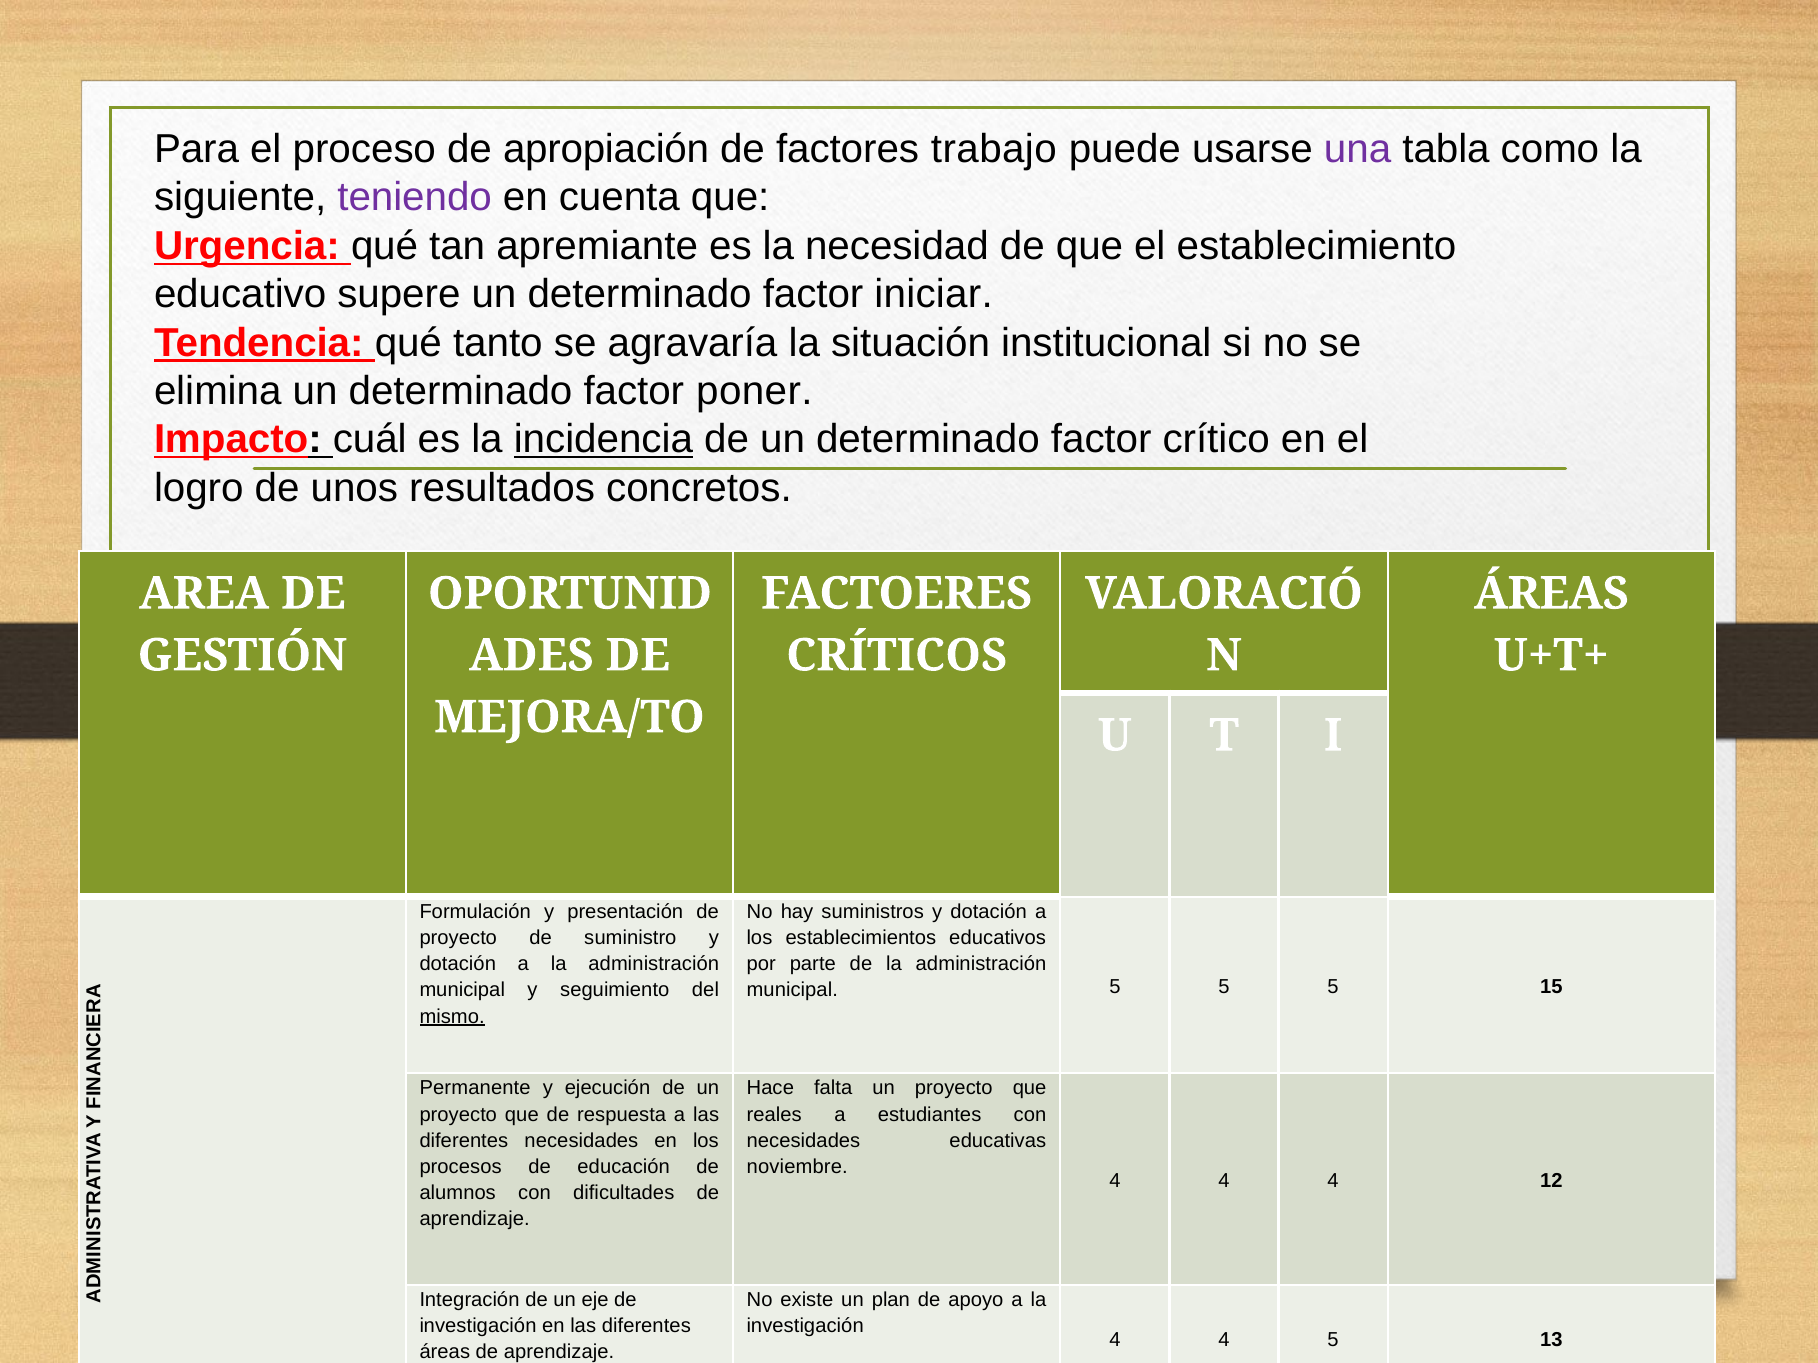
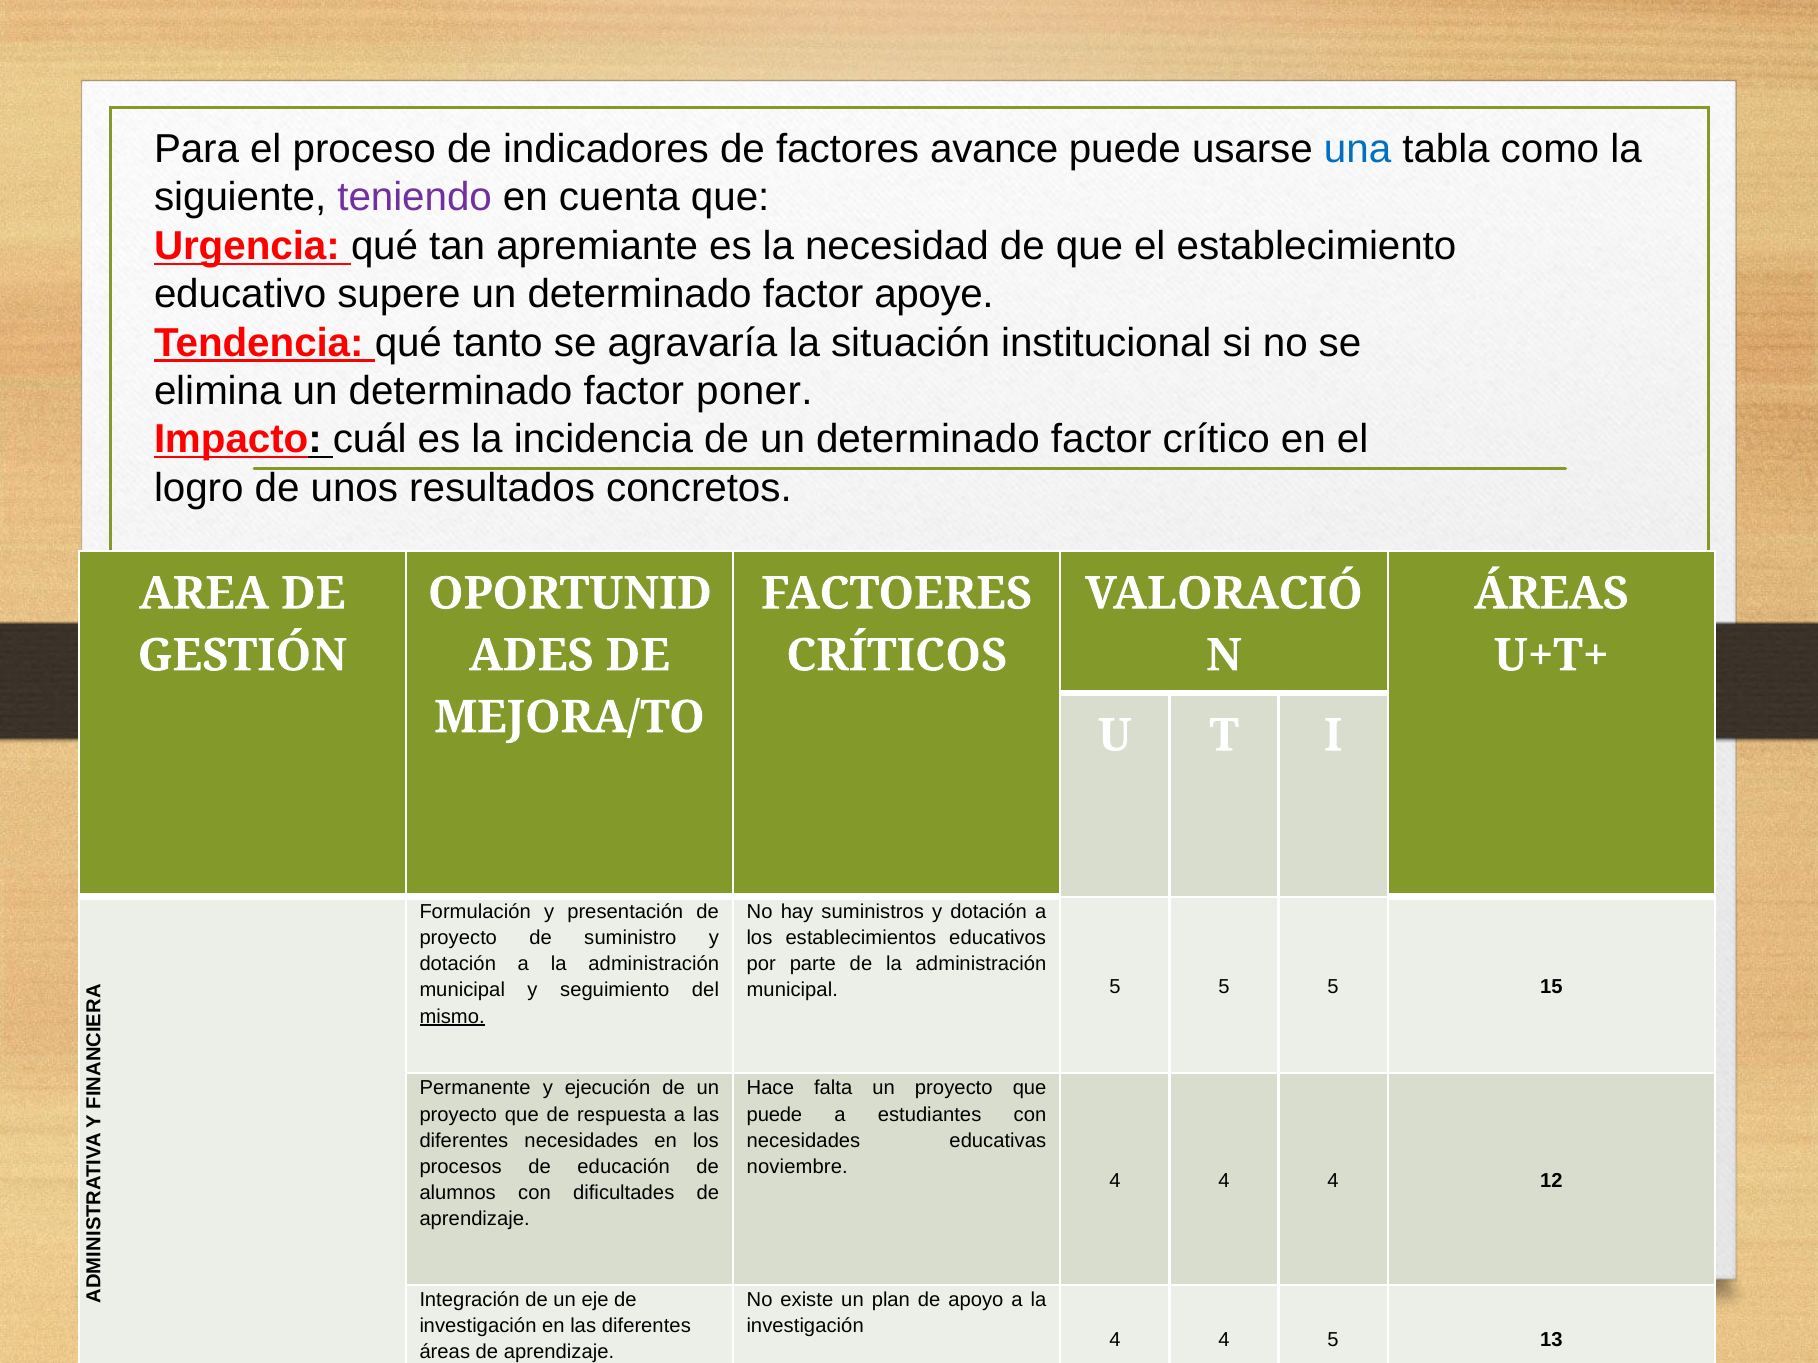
apropiación: apropiación -> indicadores
trabajo: trabajo -> avance
una colour: purple -> blue
iniciar: iniciar -> apoye
incidencia underline: present -> none
reales at (774, 1115): reales -> puede
